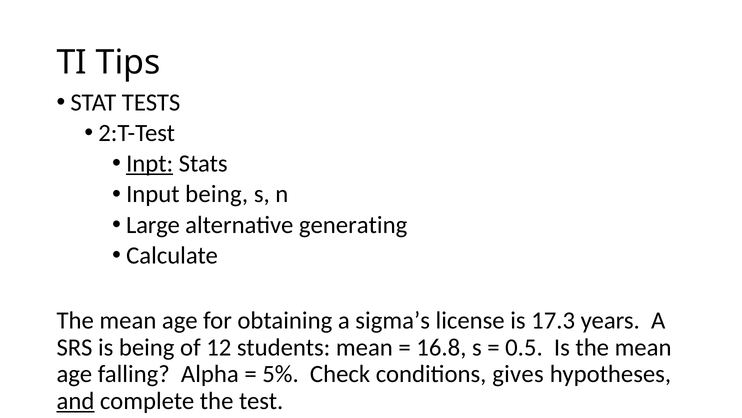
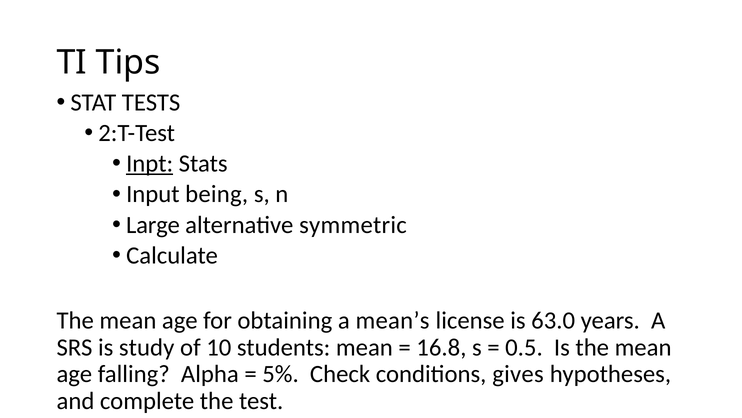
generating: generating -> symmetric
sigma’s: sigma’s -> mean’s
17.3: 17.3 -> 63.0
is being: being -> study
12: 12 -> 10
and underline: present -> none
